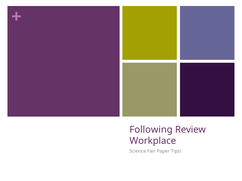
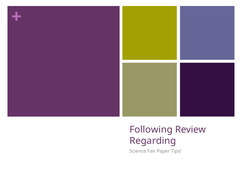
Workplace: Workplace -> Regarding
